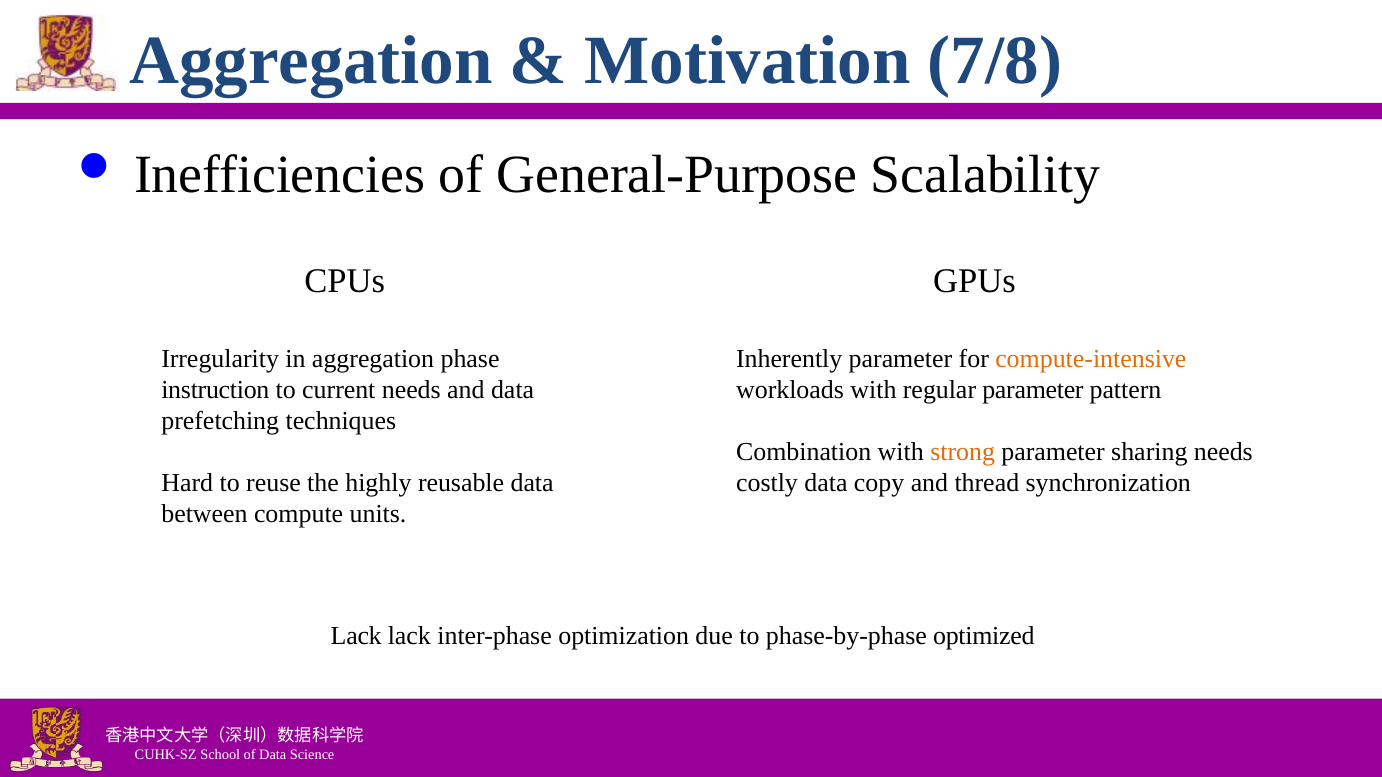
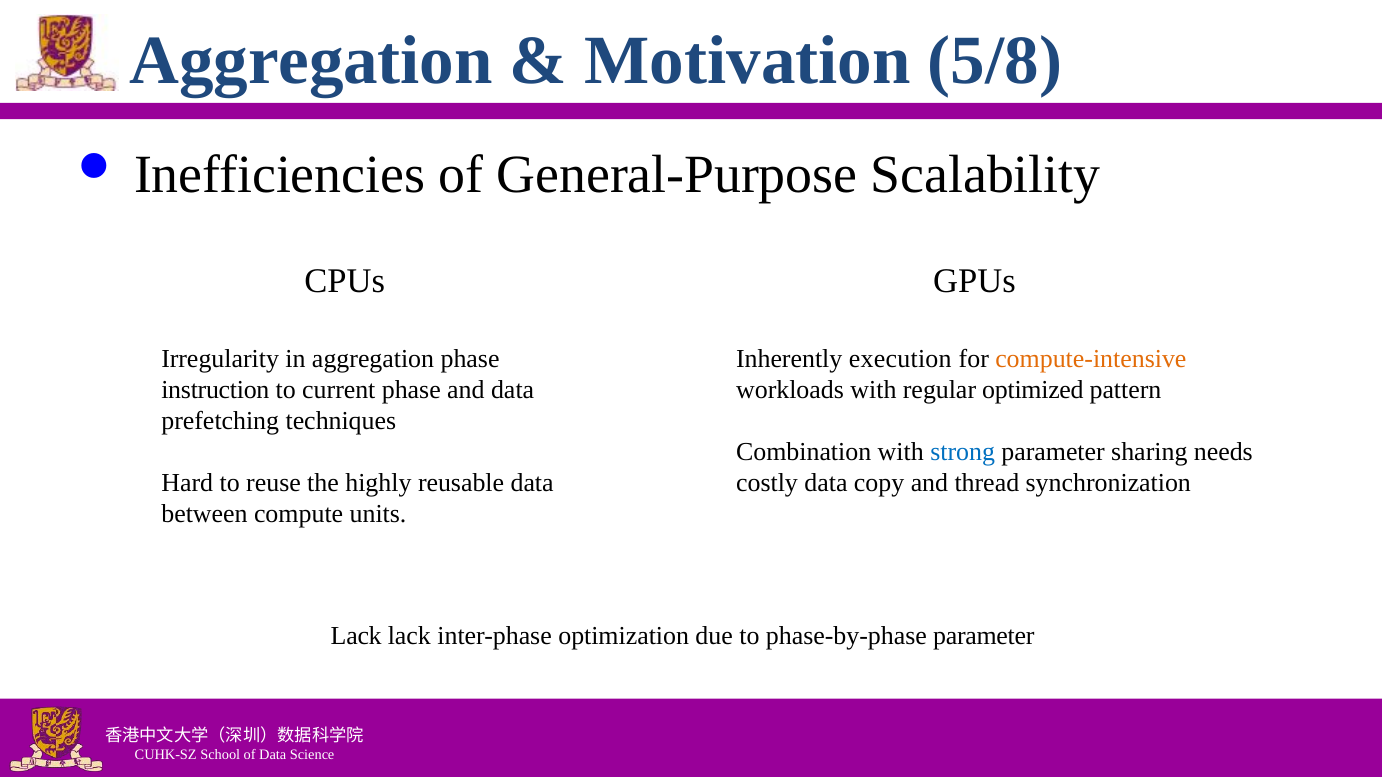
7/8: 7/8 -> 5/8
Inherently parameter: parameter -> execution
current needs: needs -> phase
regular parameter: parameter -> optimized
strong colour: orange -> blue
phase-by-phase optimized: optimized -> parameter
